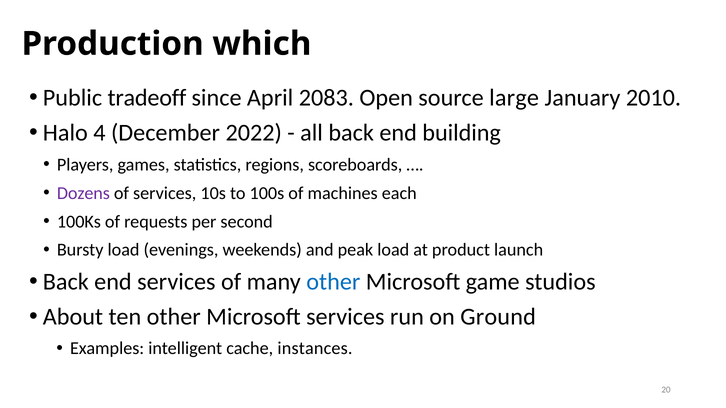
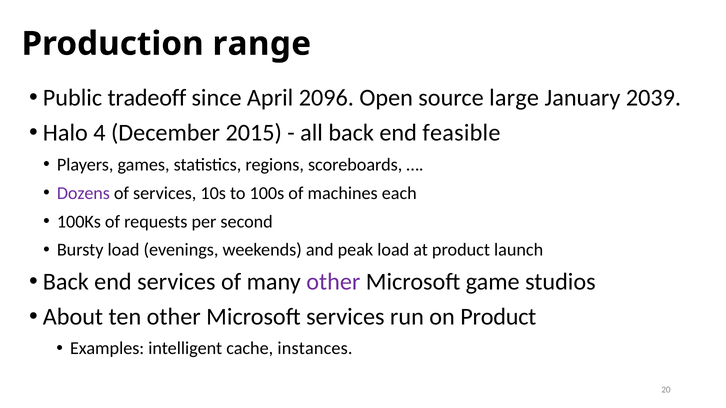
which: which -> range
2083: 2083 -> 2096
2010: 2010 -> 2039
2022: 2022 -> 2015
building: building -> feasible
other at (333, 282) colour: blue -> purple
on Ground: Ground -> Product
